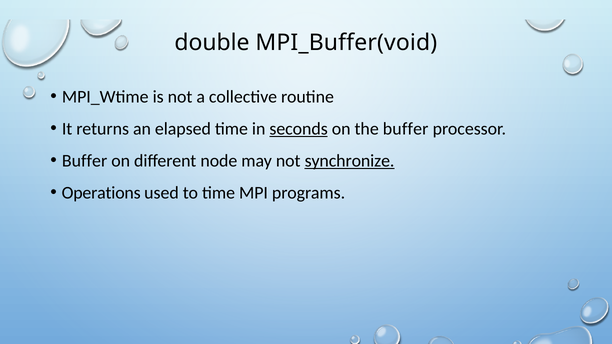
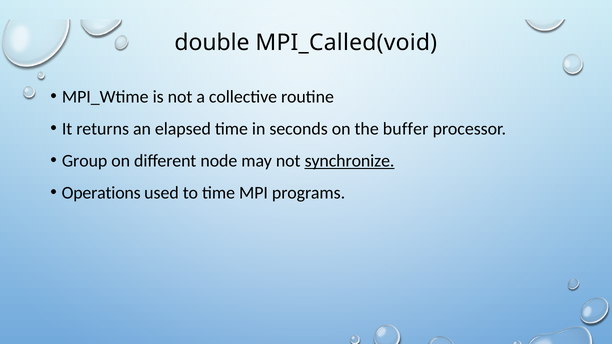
MPI_Buffer(void: MPI_Buffer(void -> MPI_Called(void
seconds underline: present -> none
Buffer at (85, 161): Buffer -> Group
